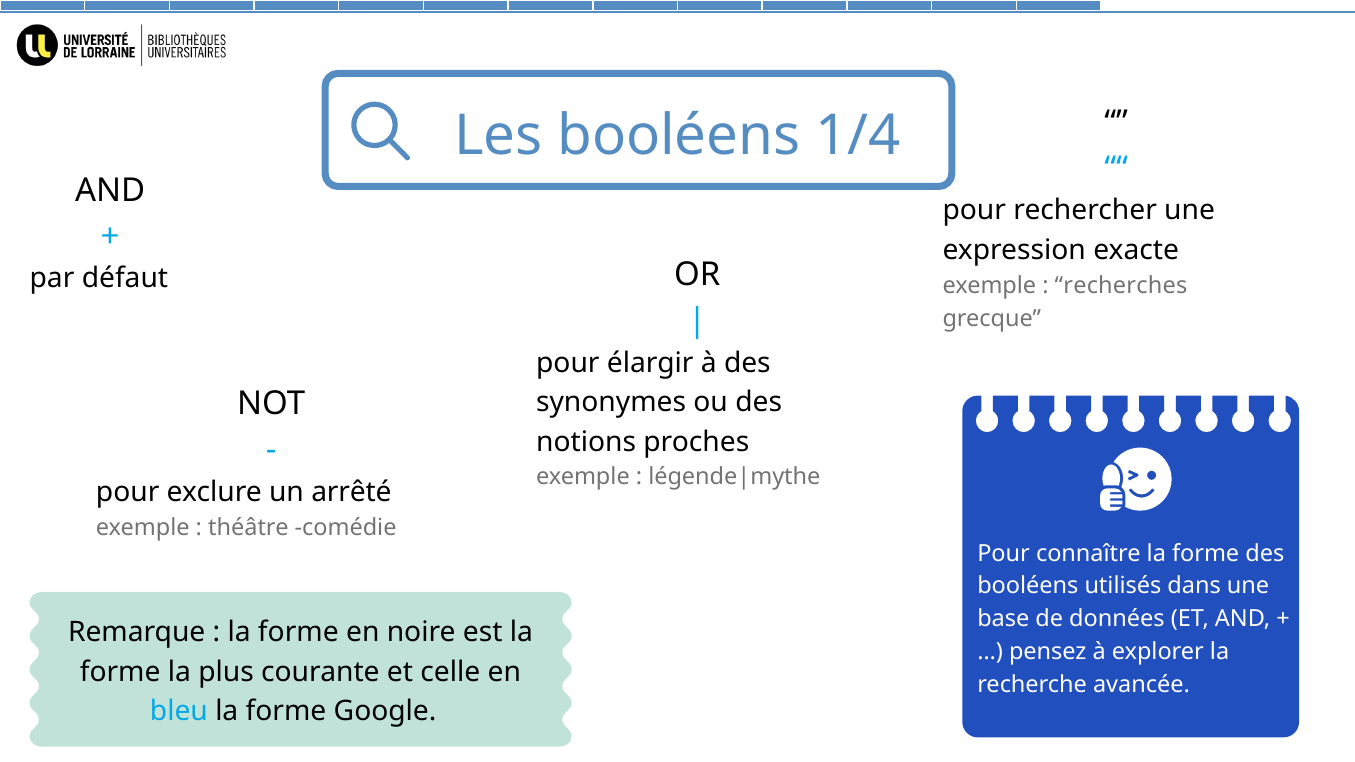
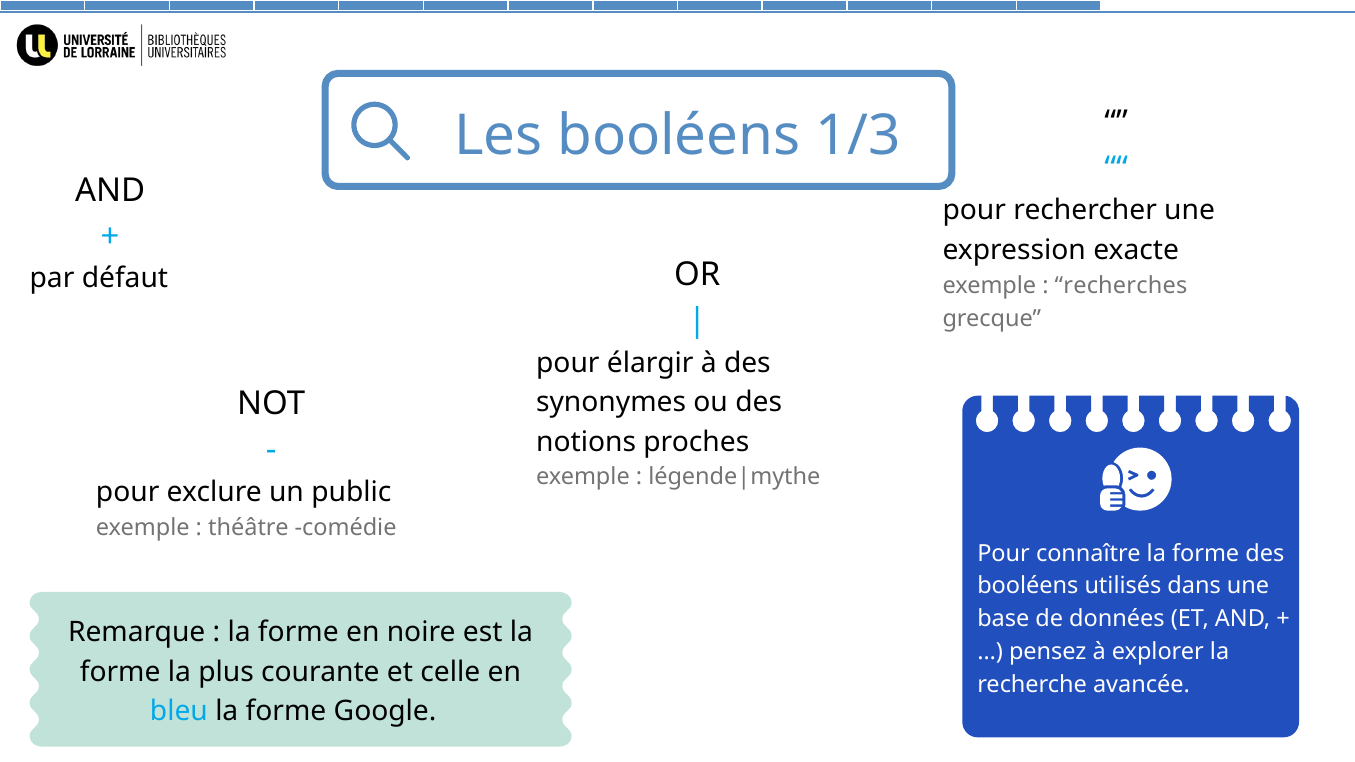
1/4: 1/4 -> 1/3
arrêté: arrêté -> public
